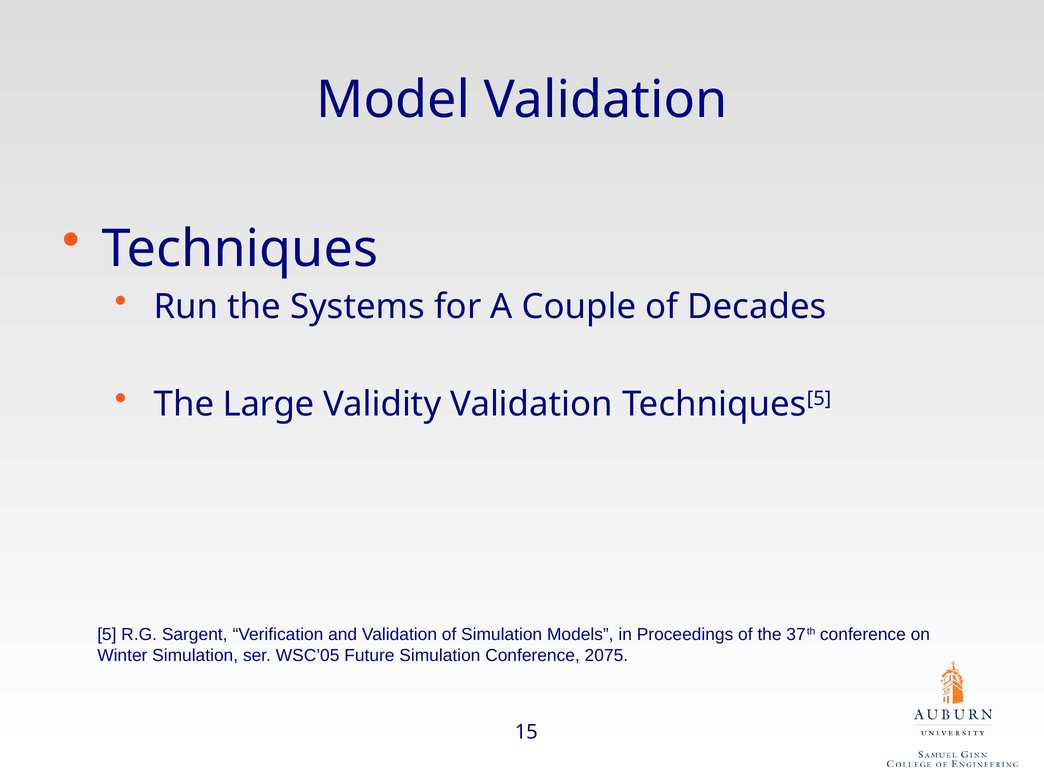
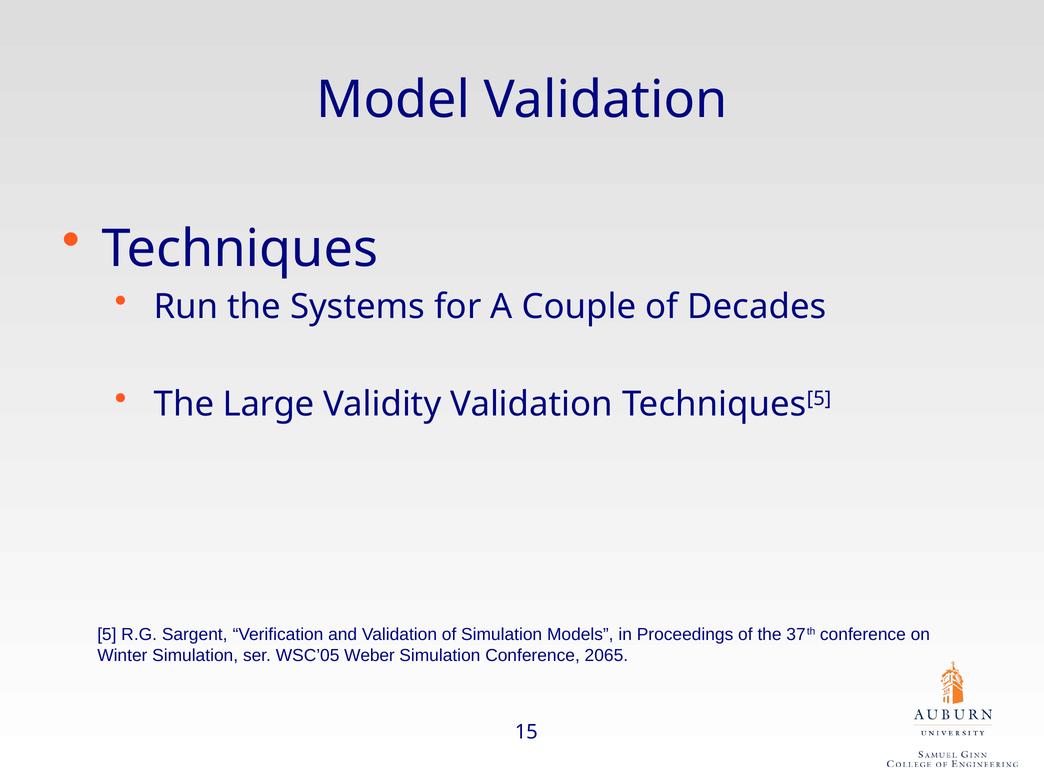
Future: Future -> Weber
2075: 2075 -> 2065
